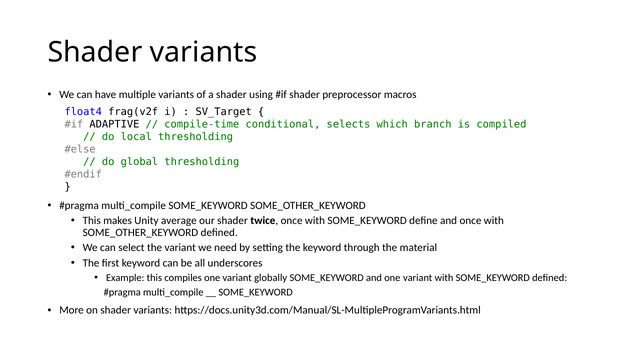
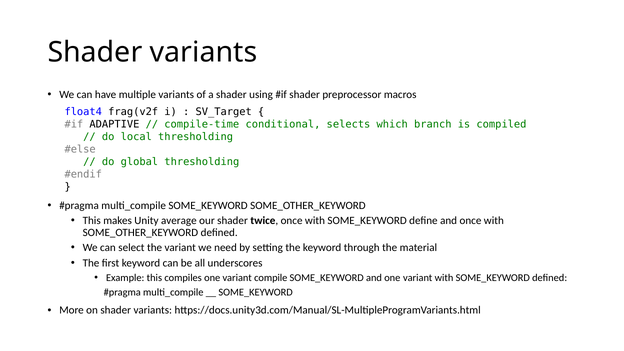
globally: globally -> compile
